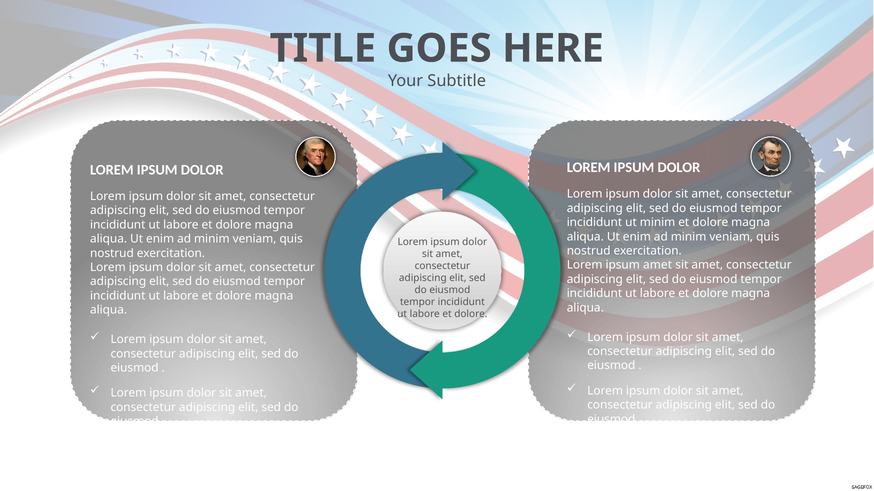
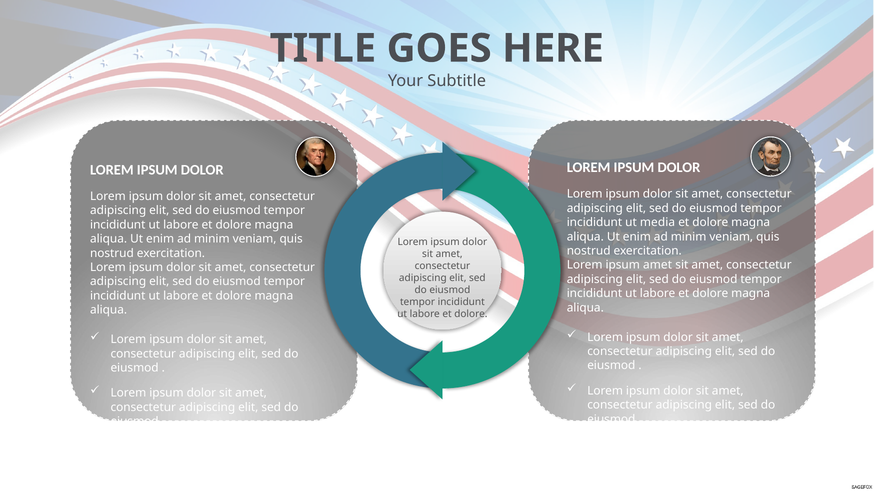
ut minim: minim -> media
